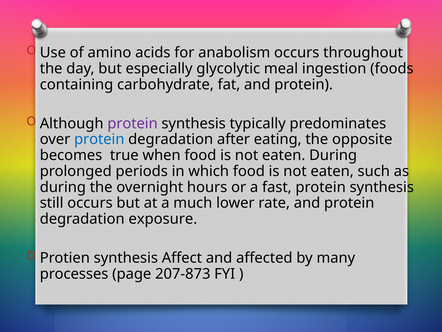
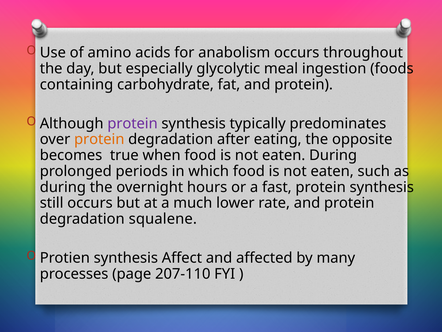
protein at (99, 139) colour: blue -> orange
exposure: exposure -> squalene
207-873: 207-873 -> 207-110
